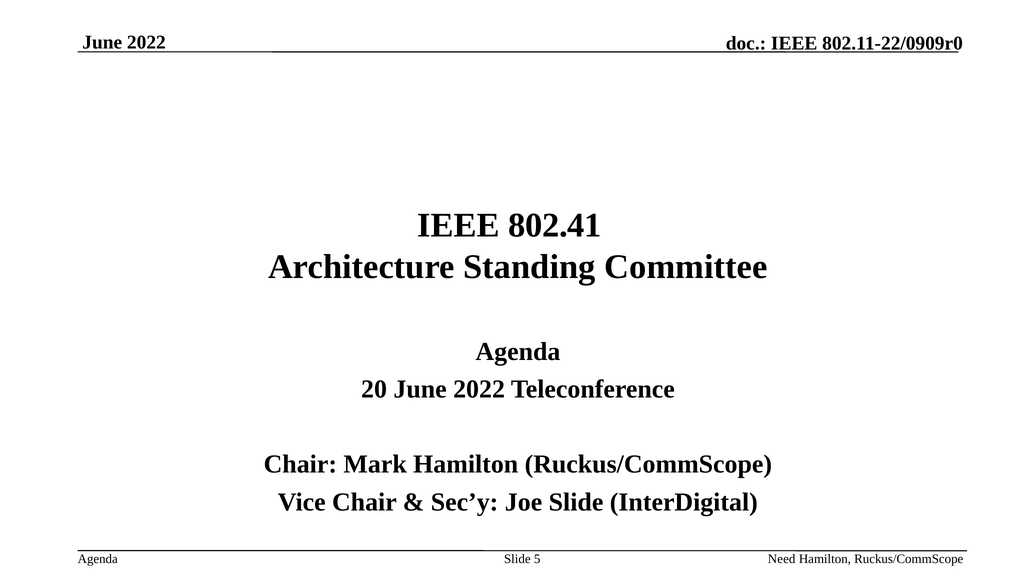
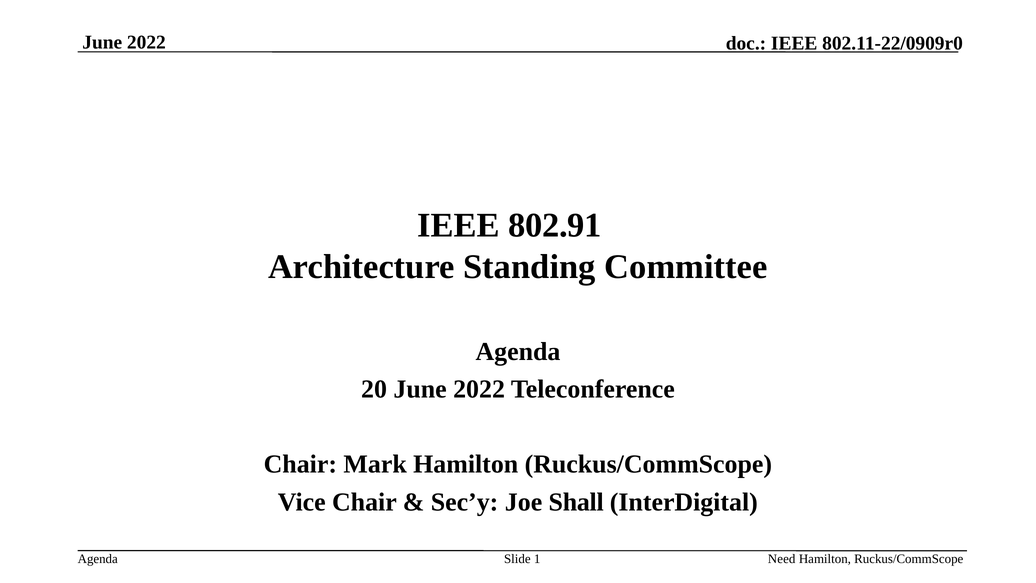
802.41: 802.41 -> 802.91
Joe Slide: Slide -> Shall
5: 5 -> 1
